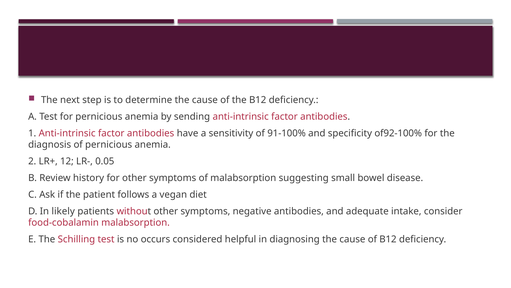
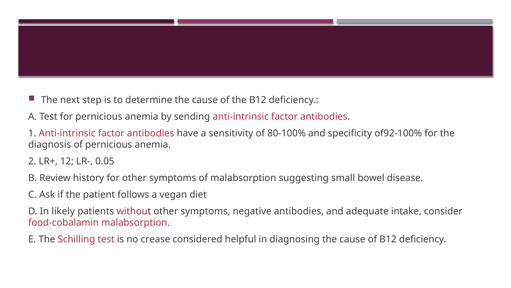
91-100%: 91-100% -> 80-100%
occurs: occurs -> crease
